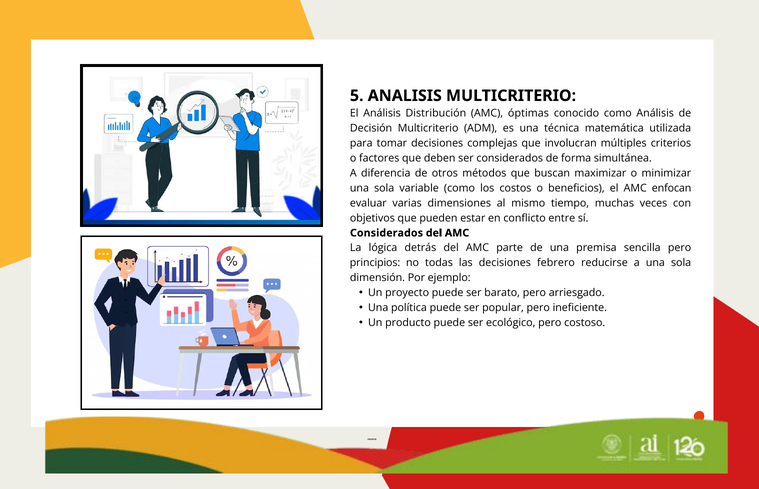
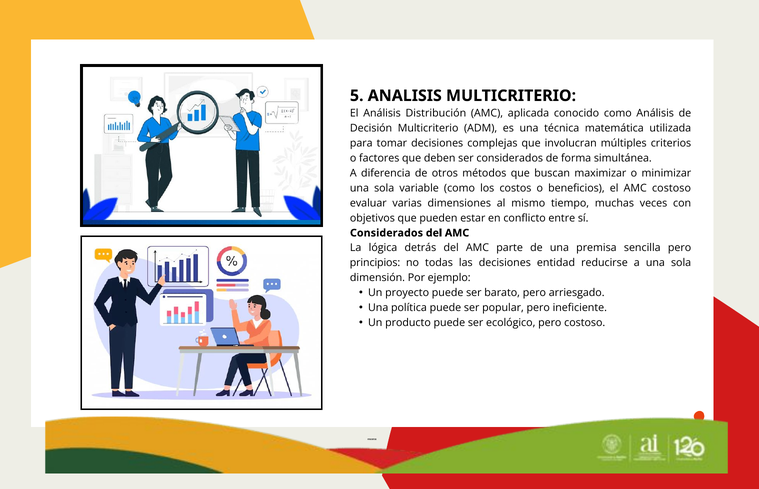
óptimas: óptimas -> aplicada
AMC enfocan: enfocan -> costoso
febrero: febrero -> entidad
